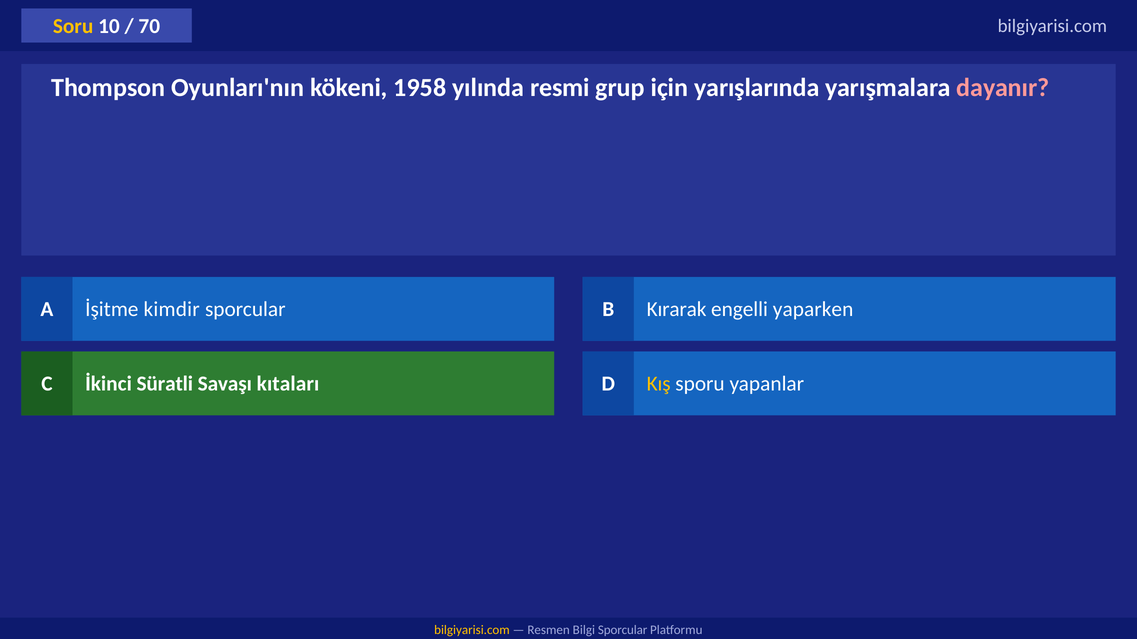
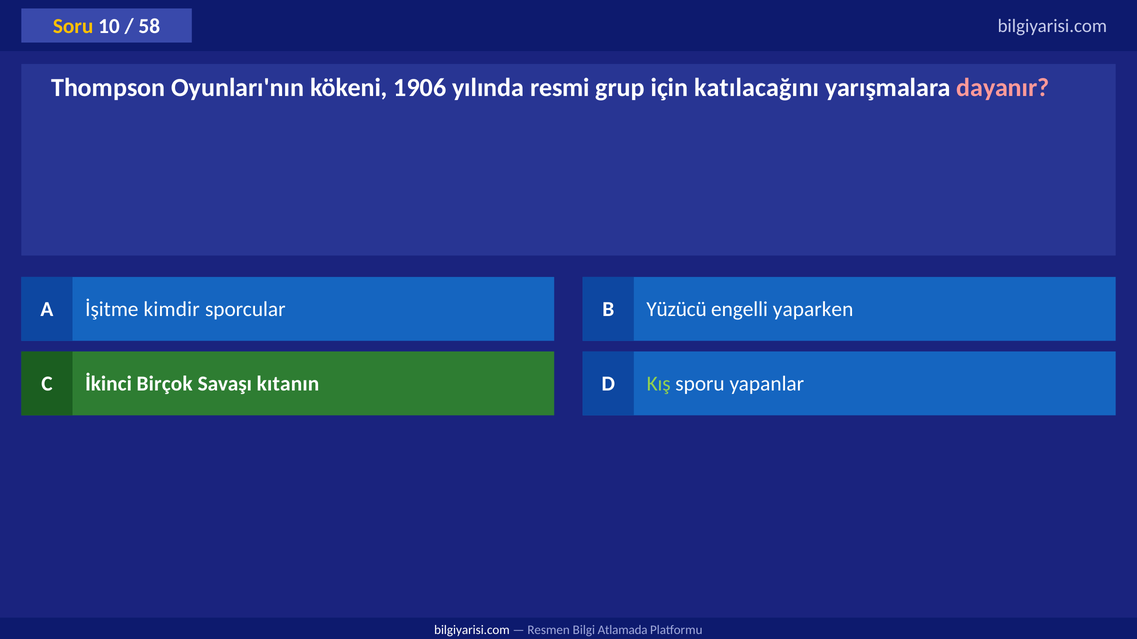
70: 70 -> 58
1958: 1958 -> 1906
yarışlarında: yarışlarında -> katılacağını
Kırarak: Kırarak -> Yüzücü
Süratli: Süratli -> Birçok
kıtaları: kıtaları -> kıtanın
Kış colour: yellow -> light green
bilgiyarisi.com at (472, 631) colour: yellow -> white
Bilgi Sporcular: Sporcular -> Atlamada
